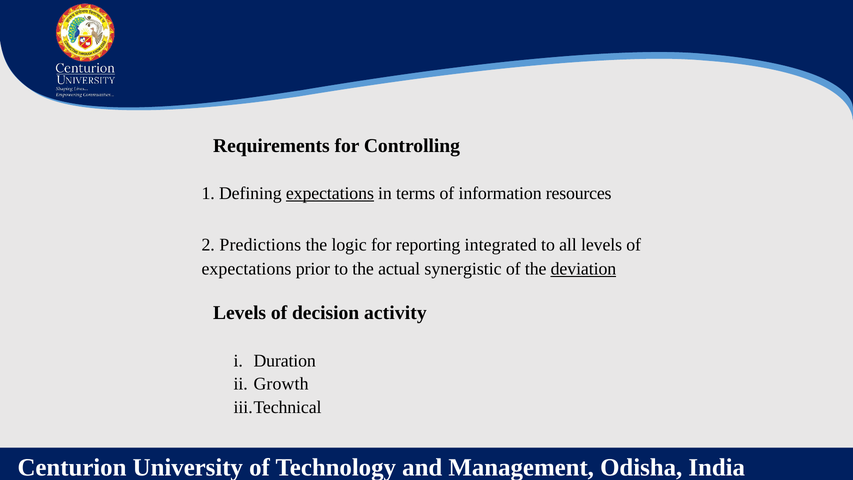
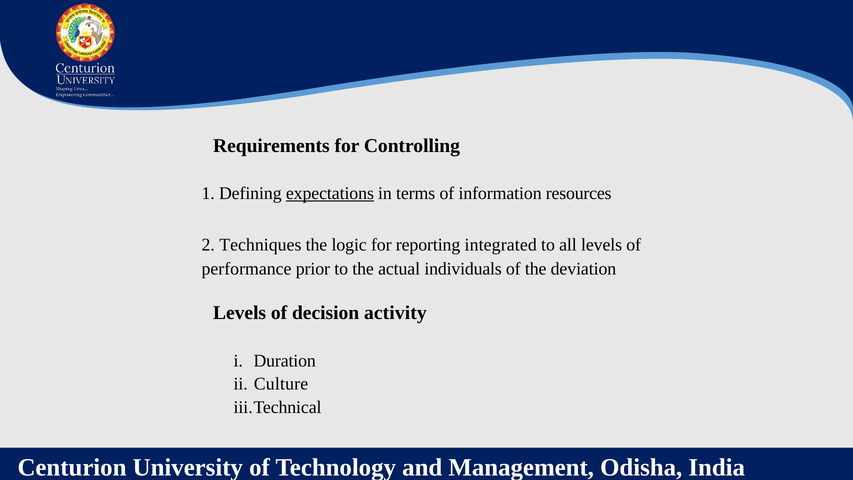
Predictions: Predictions -> Techniques
expectations at (246, 269): expectations -> performance
synergistic: synergistic -> individuals
deviation underline: present -> none
Growth: Growth -> Culture
